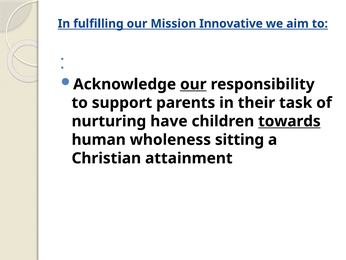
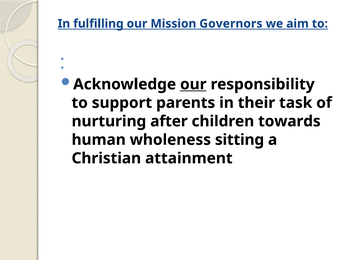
Innovative: Innovative -> Governors
have: have -> after
towards underline: present -> none
